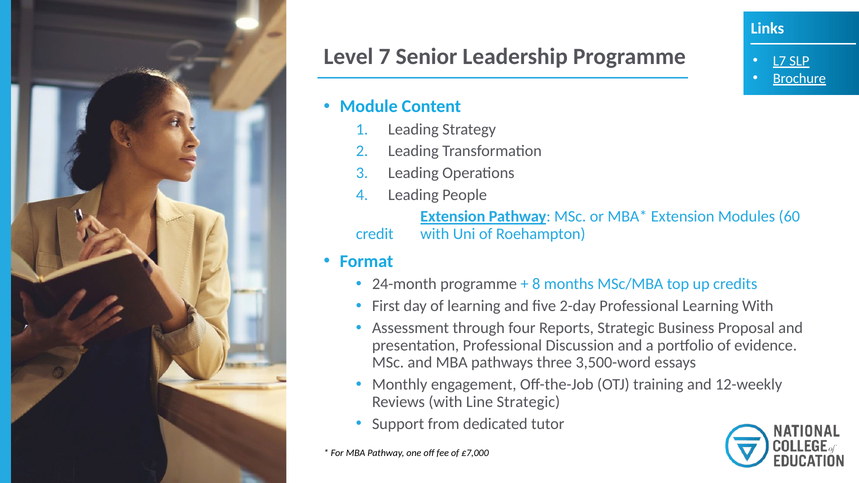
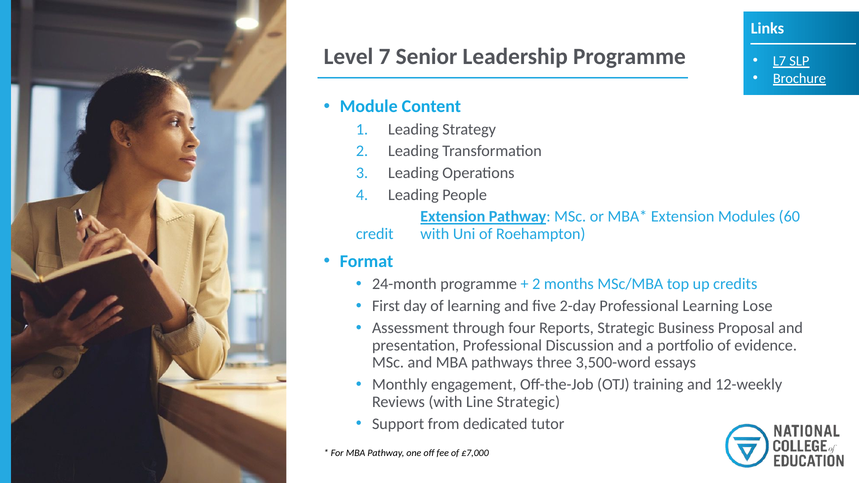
8 at (536, 284): 8 -> 2
Learning With: With -> Lose
